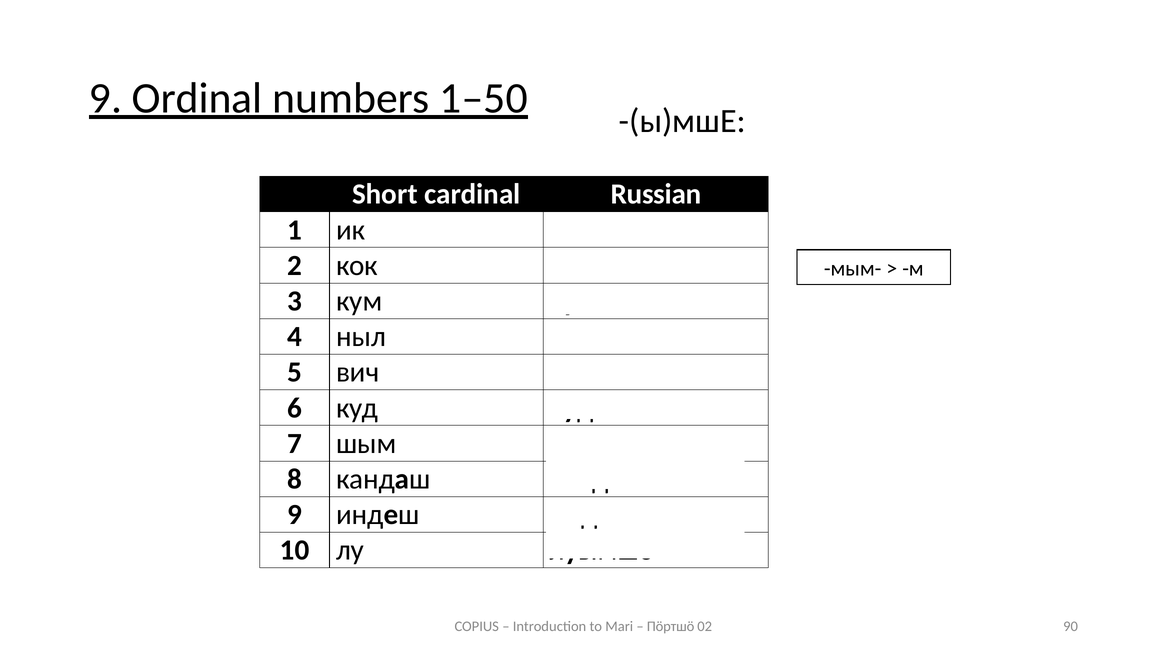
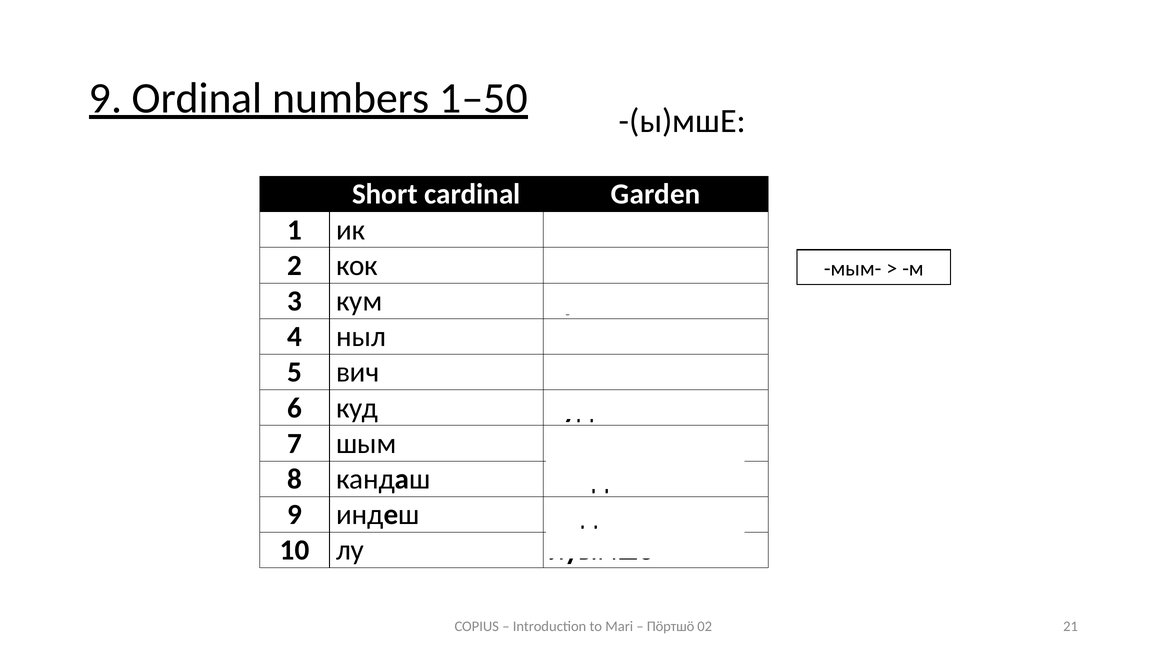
Russian: Russian -> Garden
90: 90 -> 21
